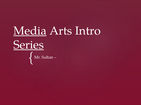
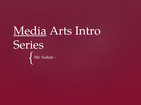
Series underline: present -> none
